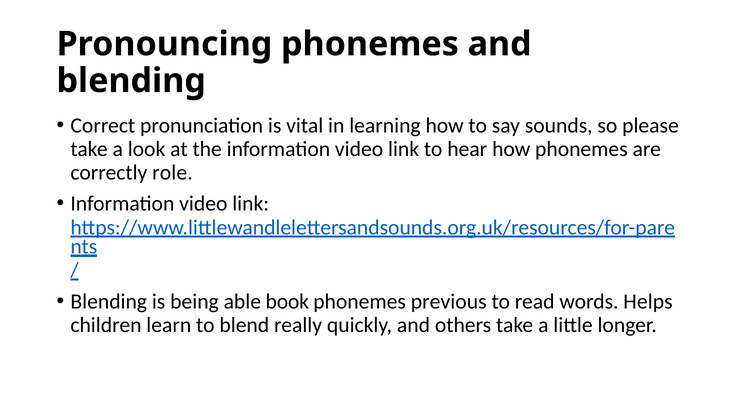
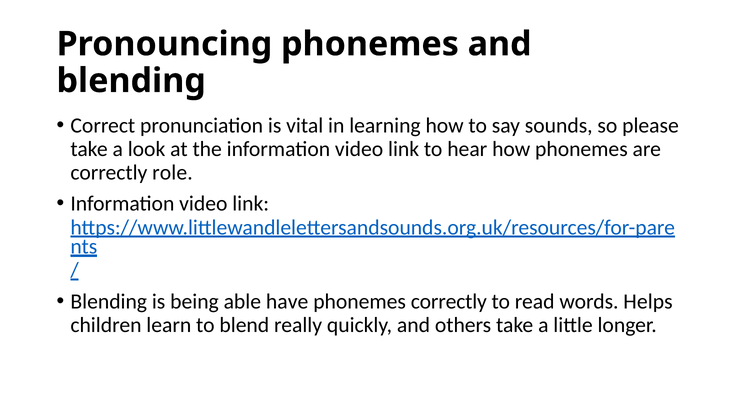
book: book -> have
phonemes previous: previous -> correctly
